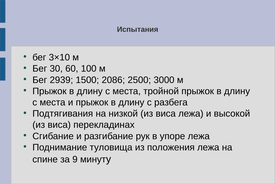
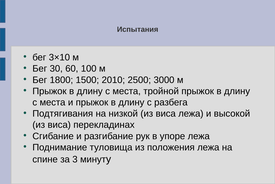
2939: 2939 -> 1800
2086: 2086 -> 2010
9: 9 -> 3
